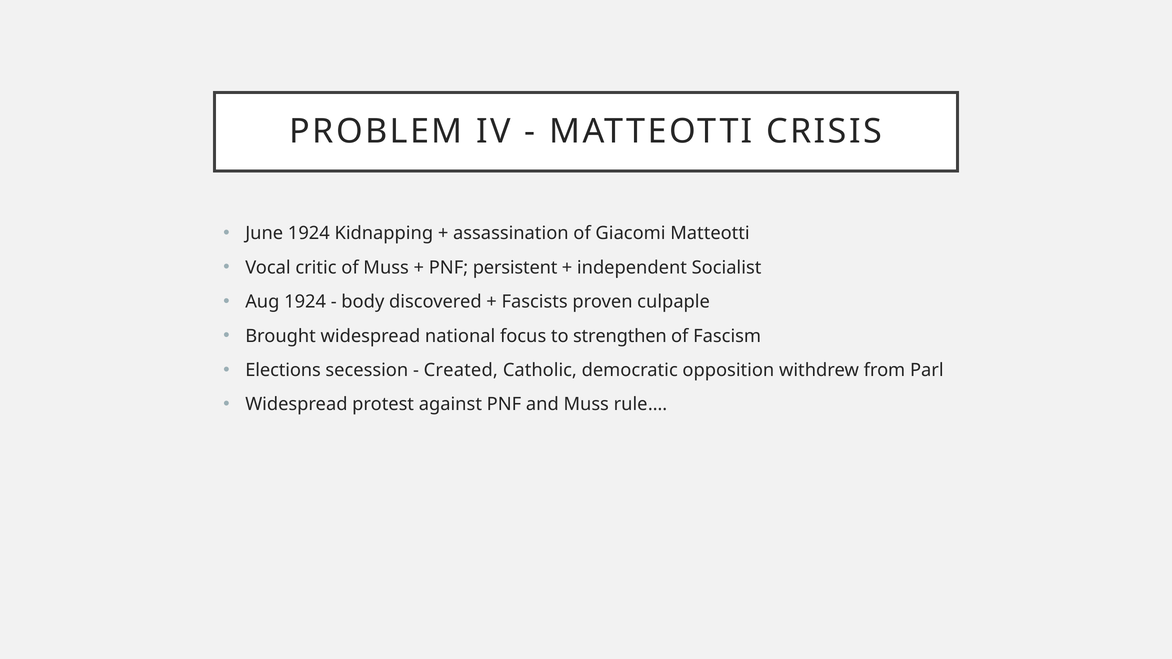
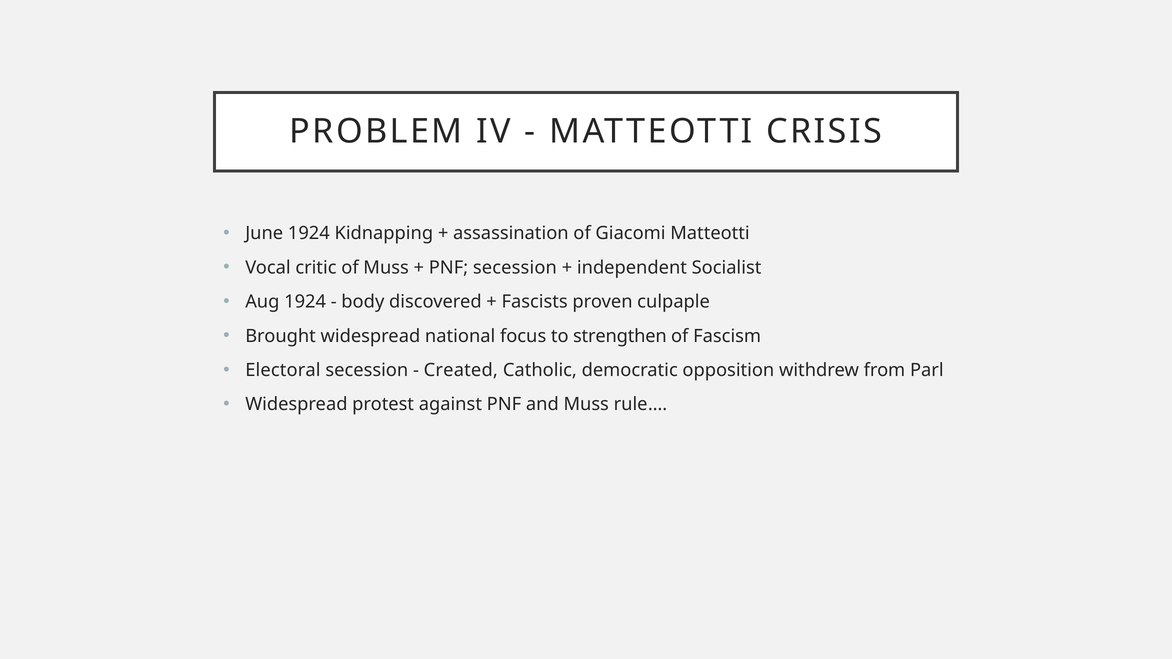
PNF persistent: persistent -> secession
Elections: Elections -> Electoral
